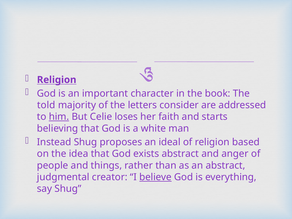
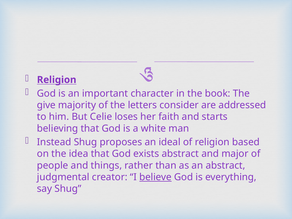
told: told -> give
him underline: present -> none
anger: anger -> major
